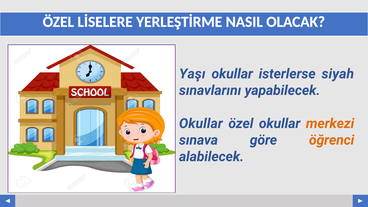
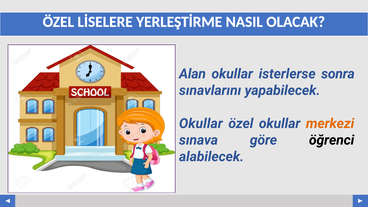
Yaşı: Yaşı -> Alan
siyah: siyah -> sonra
öğrenci colour: orange -> black
